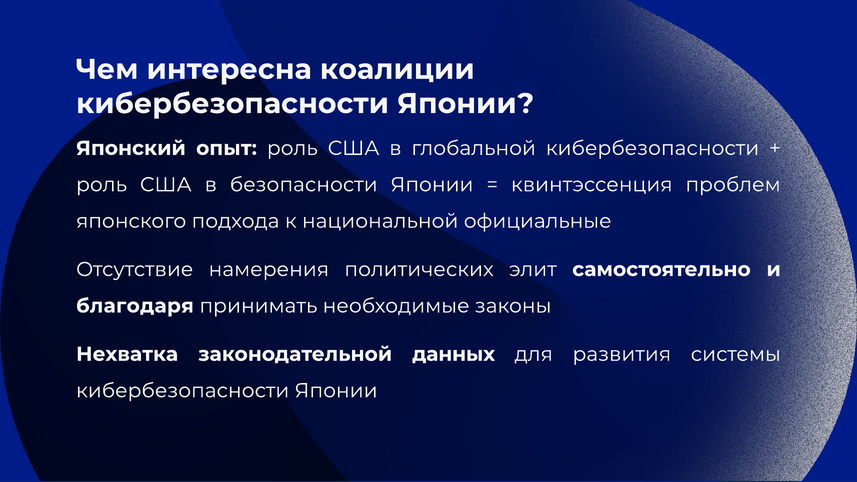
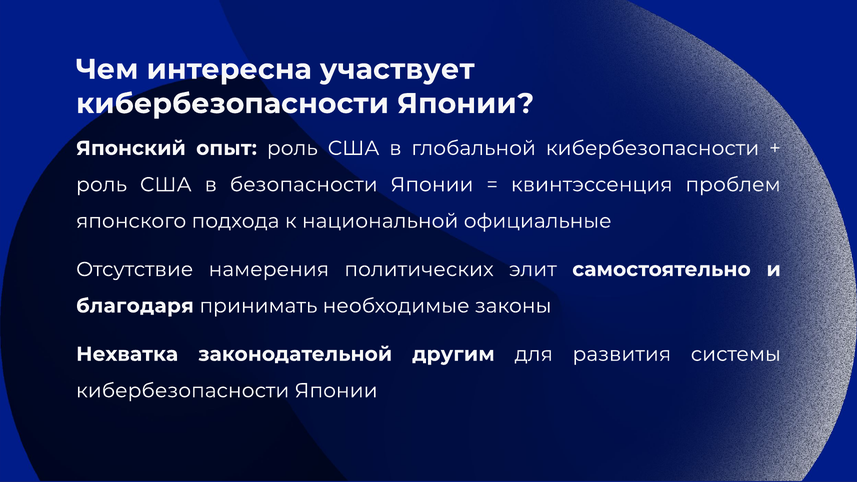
коалиции: коалиции -> участвует
данных: данных -> другим
